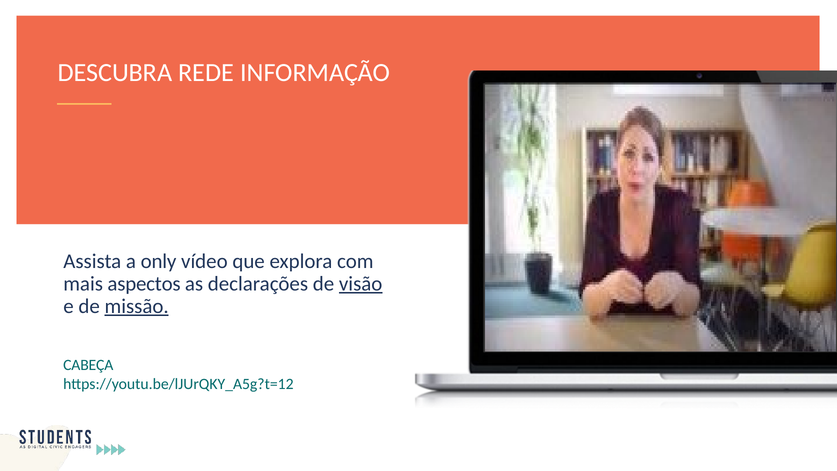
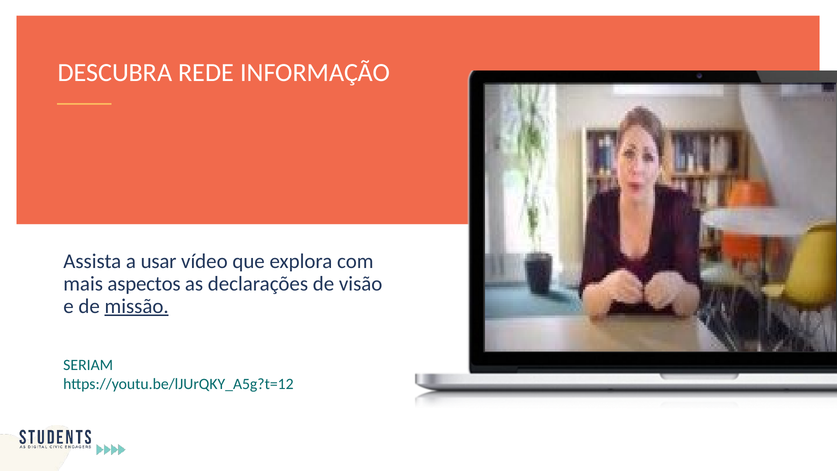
only: only -> usar
visão underline: present -> none
CABEÇA: CABEÇA -> SERIAM
